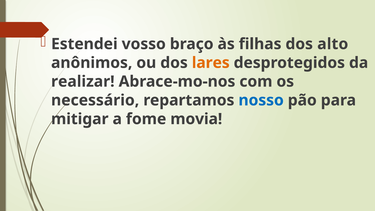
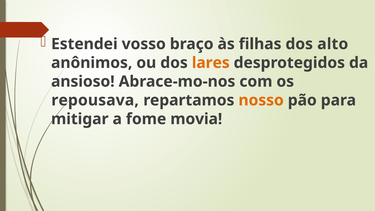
realizar: realizar -> ansioso
necessário: necessário -> repousava
nosso colour: blue -> orange
